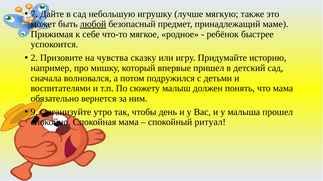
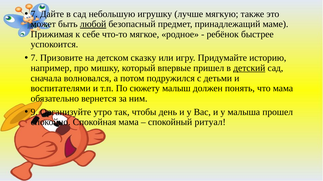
2 at (34, 58): 2 -> 7
чувства: чувства -> детском
детский underline: none -> present
